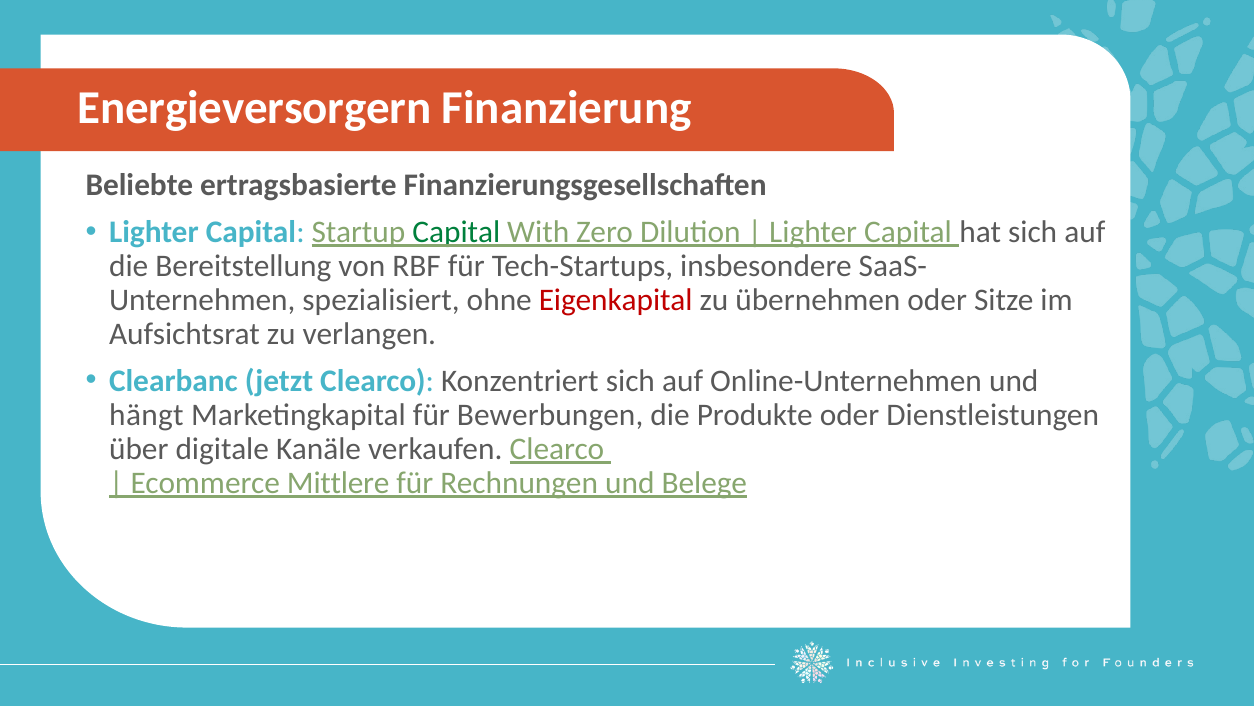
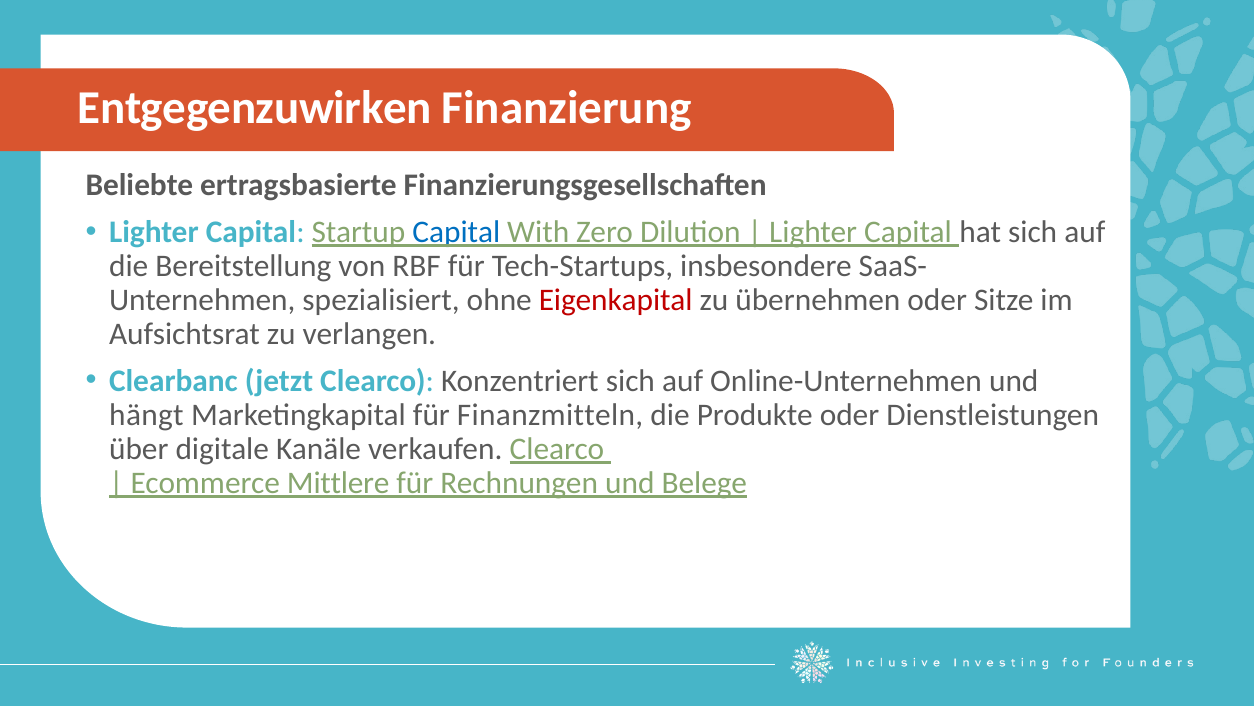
Energieversorgern: Energieversorgern -> Entgegenzuwirken
Capital at (456, 232) colour: green -> blue
Bewerbungen: Bewerbungen -> Finanzmitteln
